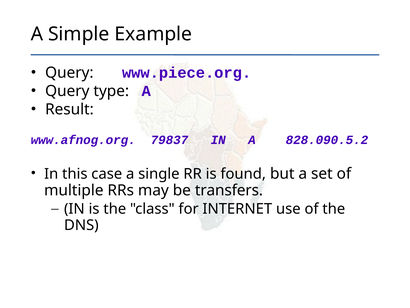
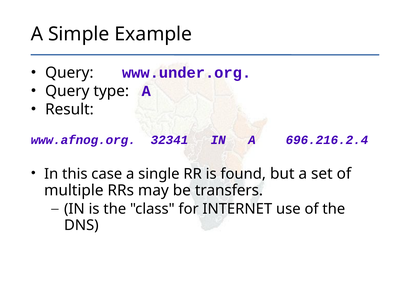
www.piece.org: www.piece.org -> www.under.org
79837: 79837 -> 32341
828.090.5.2: 828.090.5.2 -> 696.216.2.4
